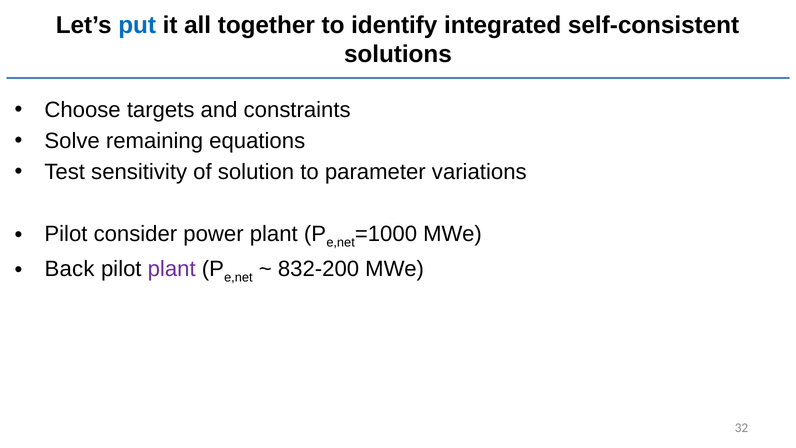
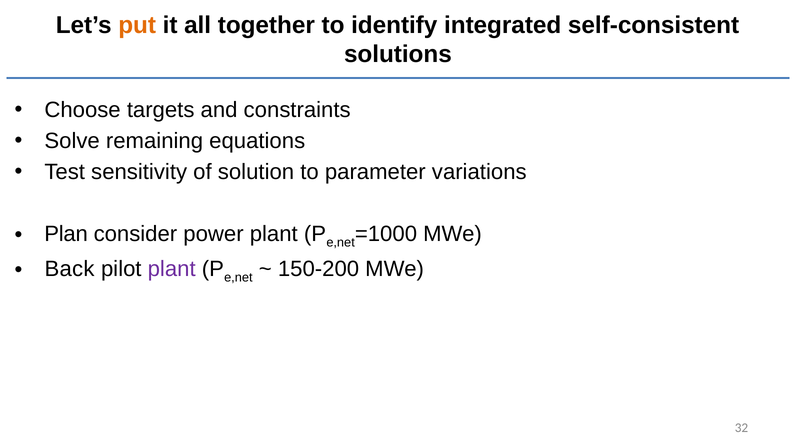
put colour: blue -> orange
Pilot at (66, 234): Pilot -> Plan
832-200: 832-200 -> 150-200
